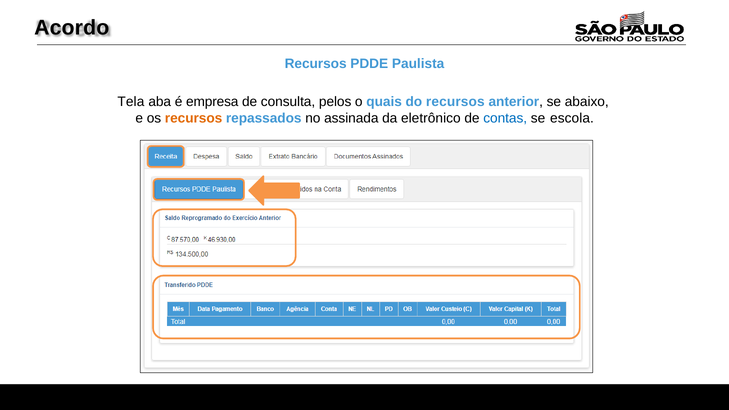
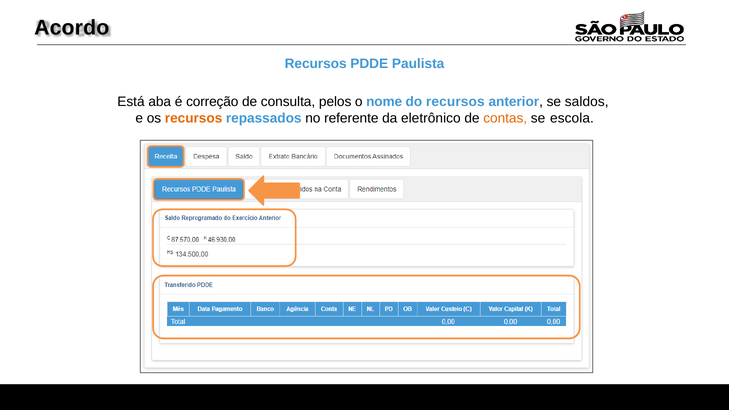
Tela: Tela -> Está
empresa: empresa -> correção
quais: quais -> nome
abaixo: abaixo -> saldos
assinada: assinada -> referente
contas colour: blue -> orange
